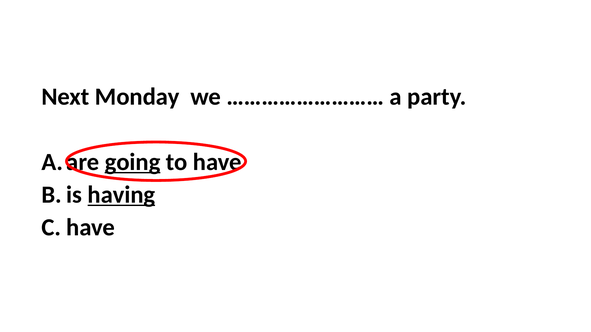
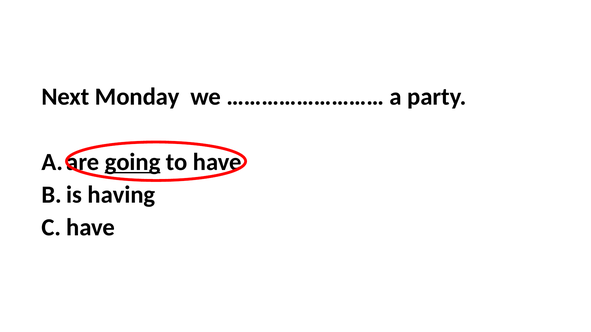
having underline: present -> none
